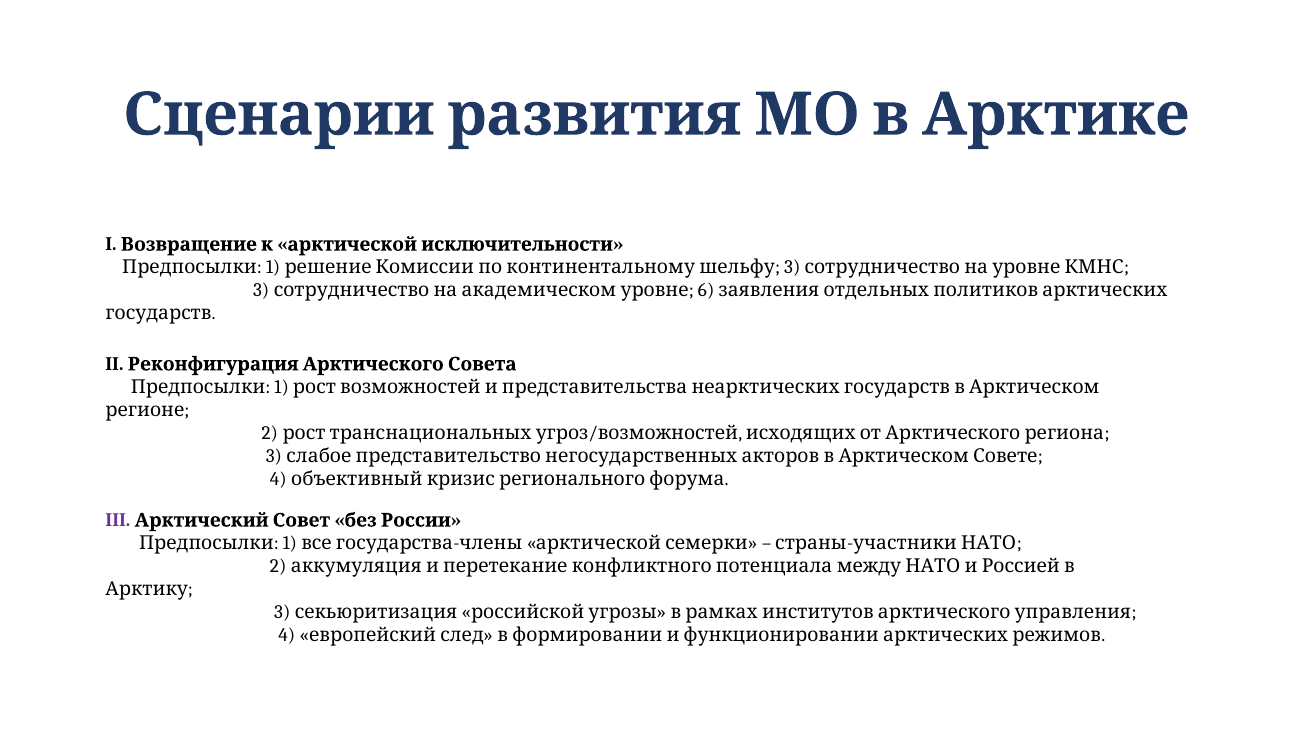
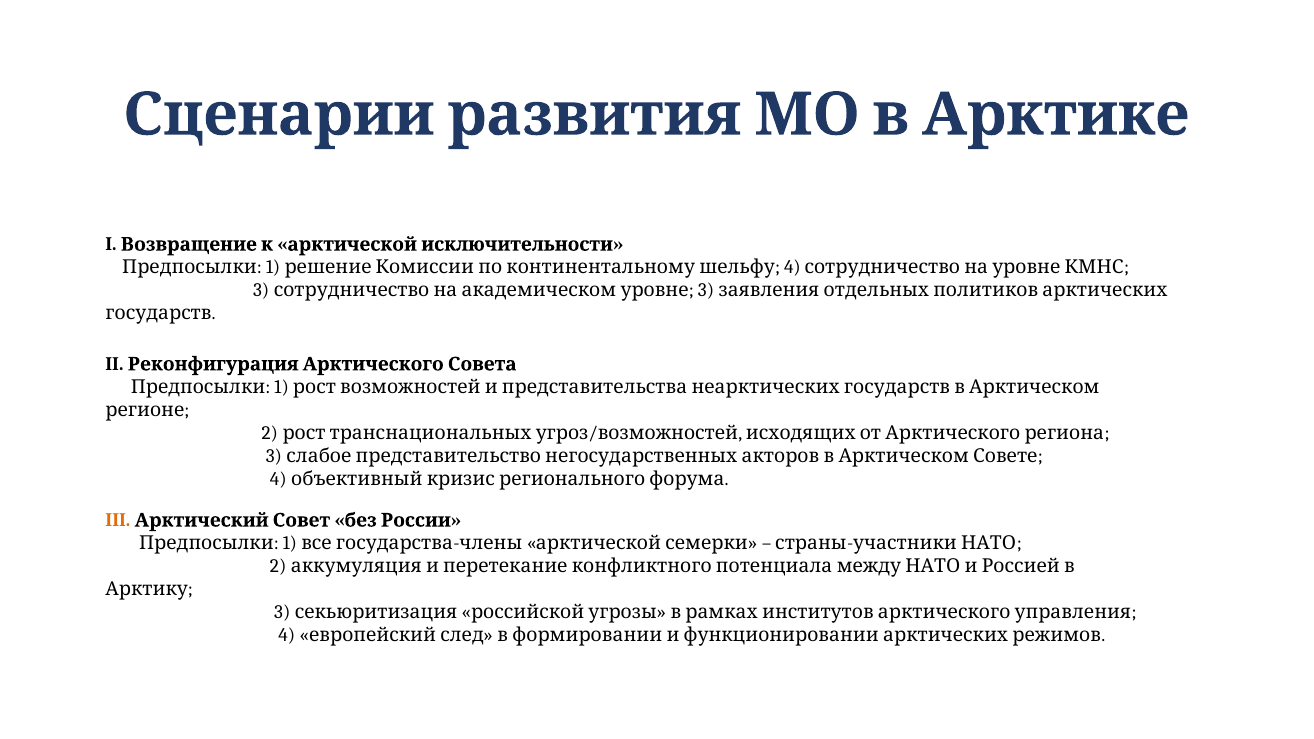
3 at (792, 267): 3 -> 4
6 at (706, 290): 6 -> 3
III colour: purple -> orange
